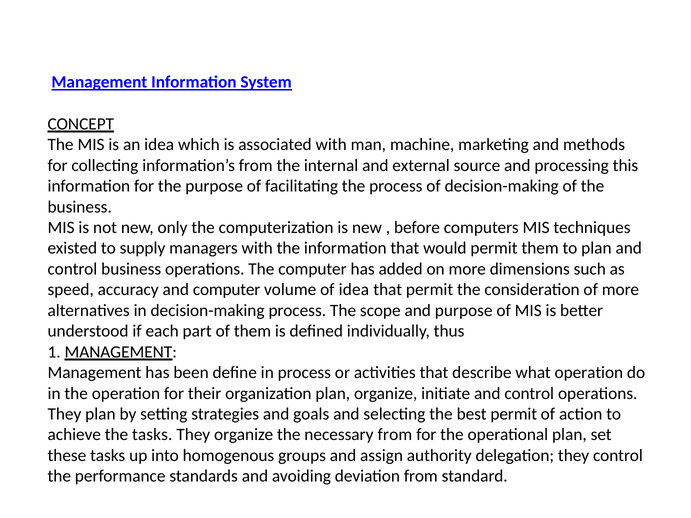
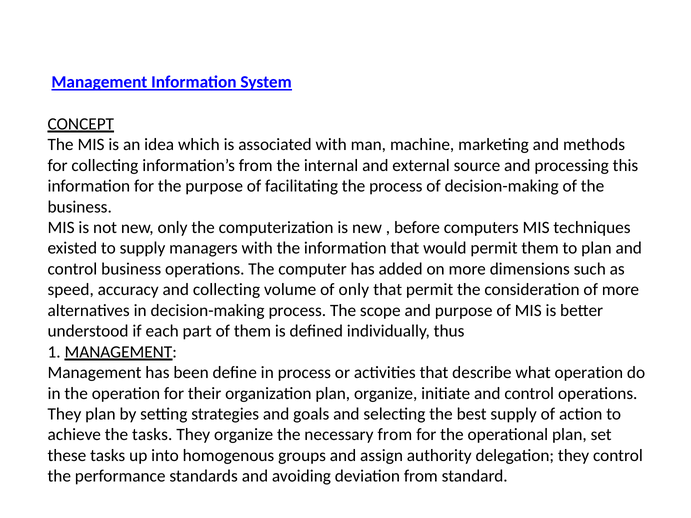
and computer: computer -> collecting
of idea: idea -> only
best permit: permit -> supply
